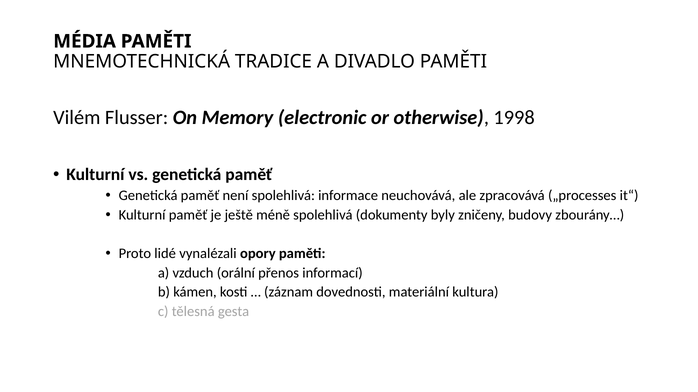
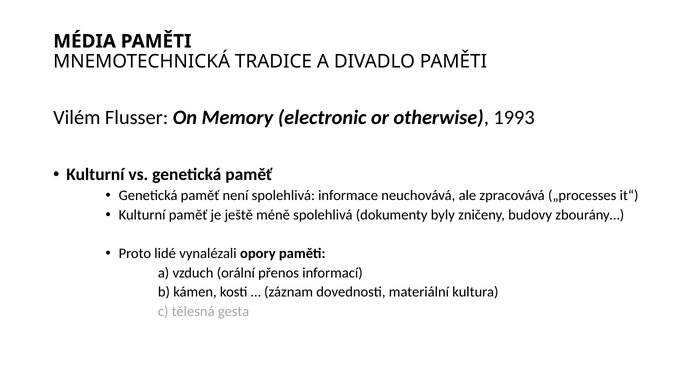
1998: 1998 -> 1993
